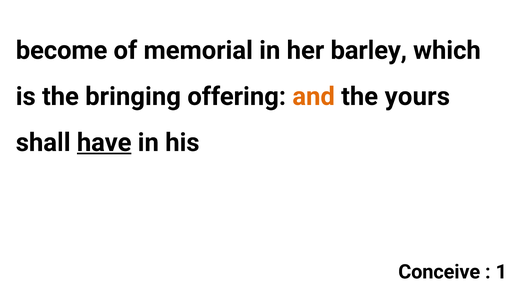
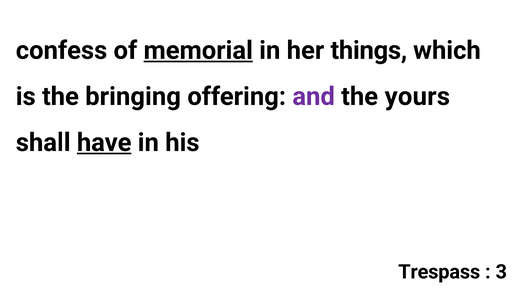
become: become -> confess
memorial underline: none -> present
barley: barley -> things
and colour: orange -> purple
Conceive: Conceive -> Trespass
1: 1 -> 3
